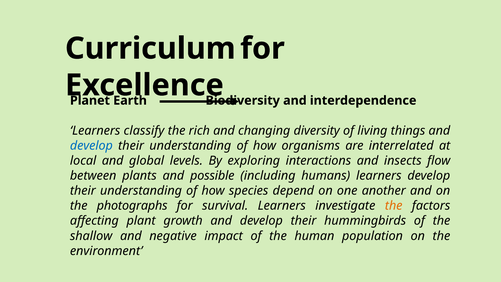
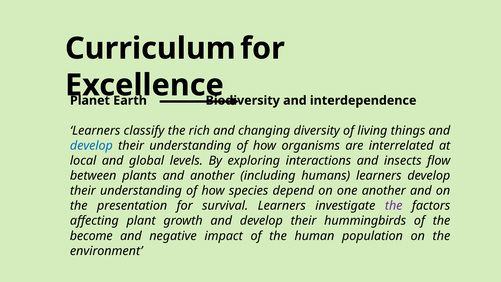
and possible: possible -> another
photographs: photographs -> presentation
the at (394, 206) colour: orange -> purple
shallow: shallow -> become
